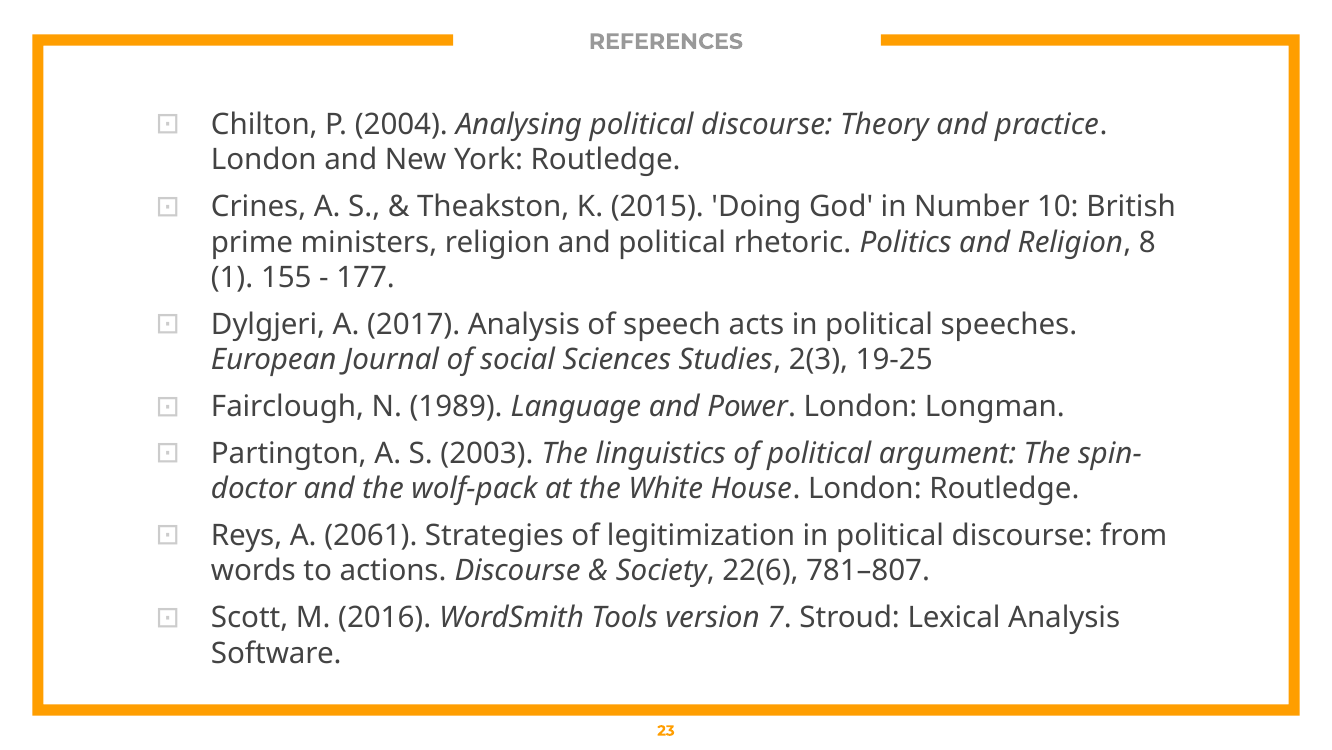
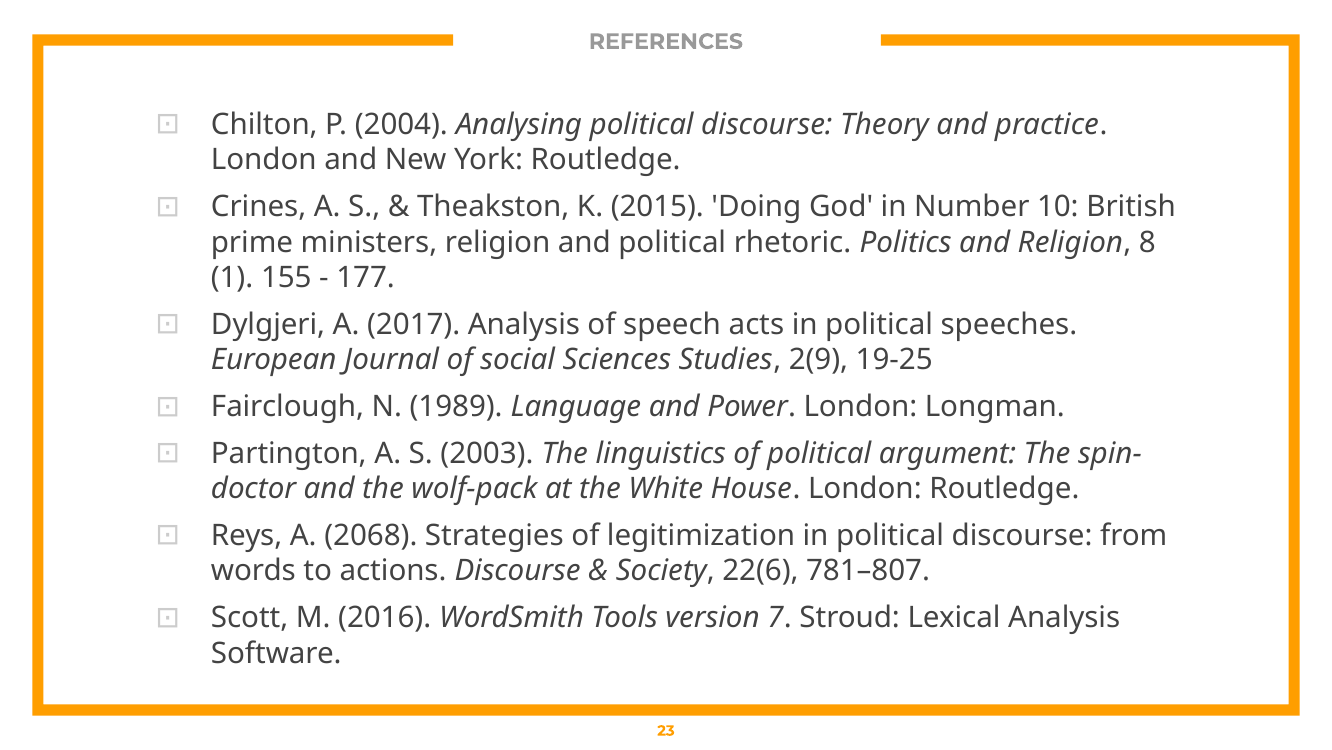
2(3: 2(3 -> 2(9
2061: 2061 -> 2068
